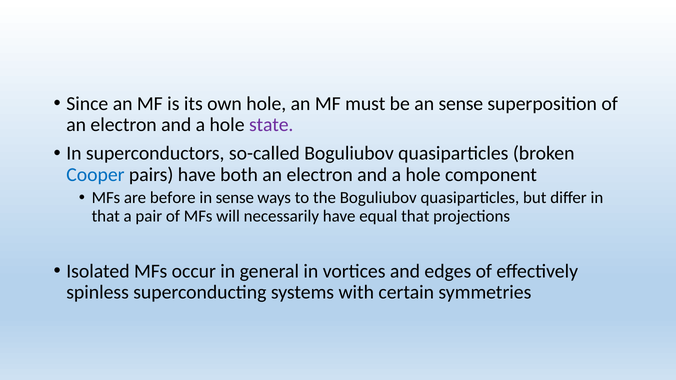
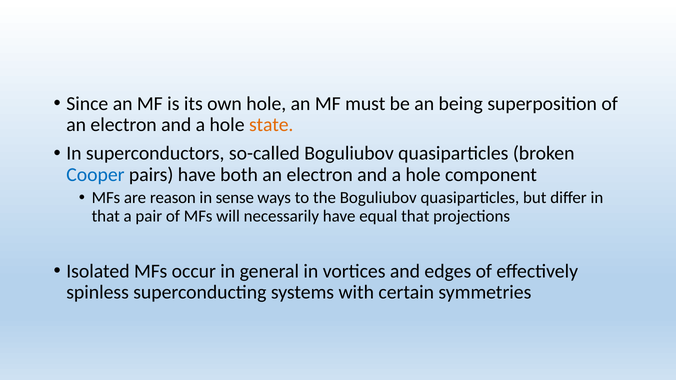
an sense: sense -> being
state colour: purple -> orange
before: before -> reason
